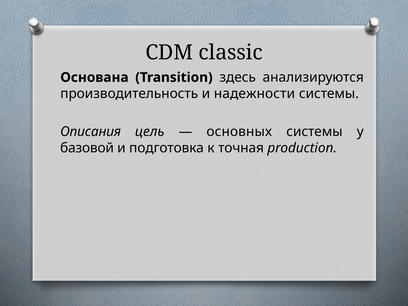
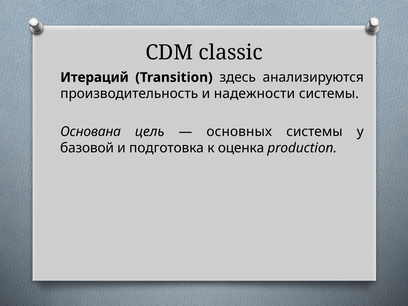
Основана: Основана -> Итераций
Описания: Описания -> Основана
точная: точная -> оценка
